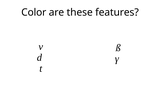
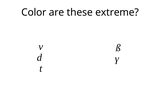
features: features -> extreme
